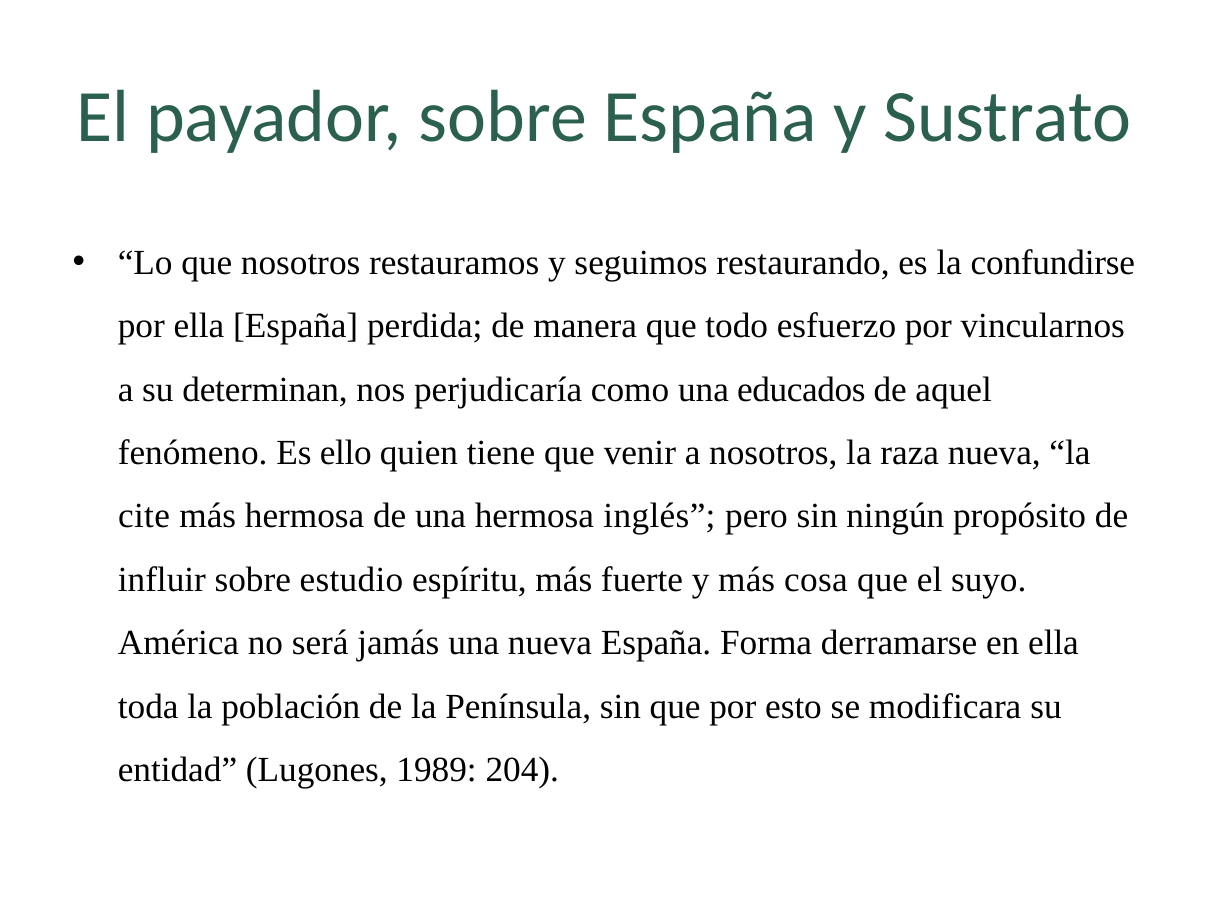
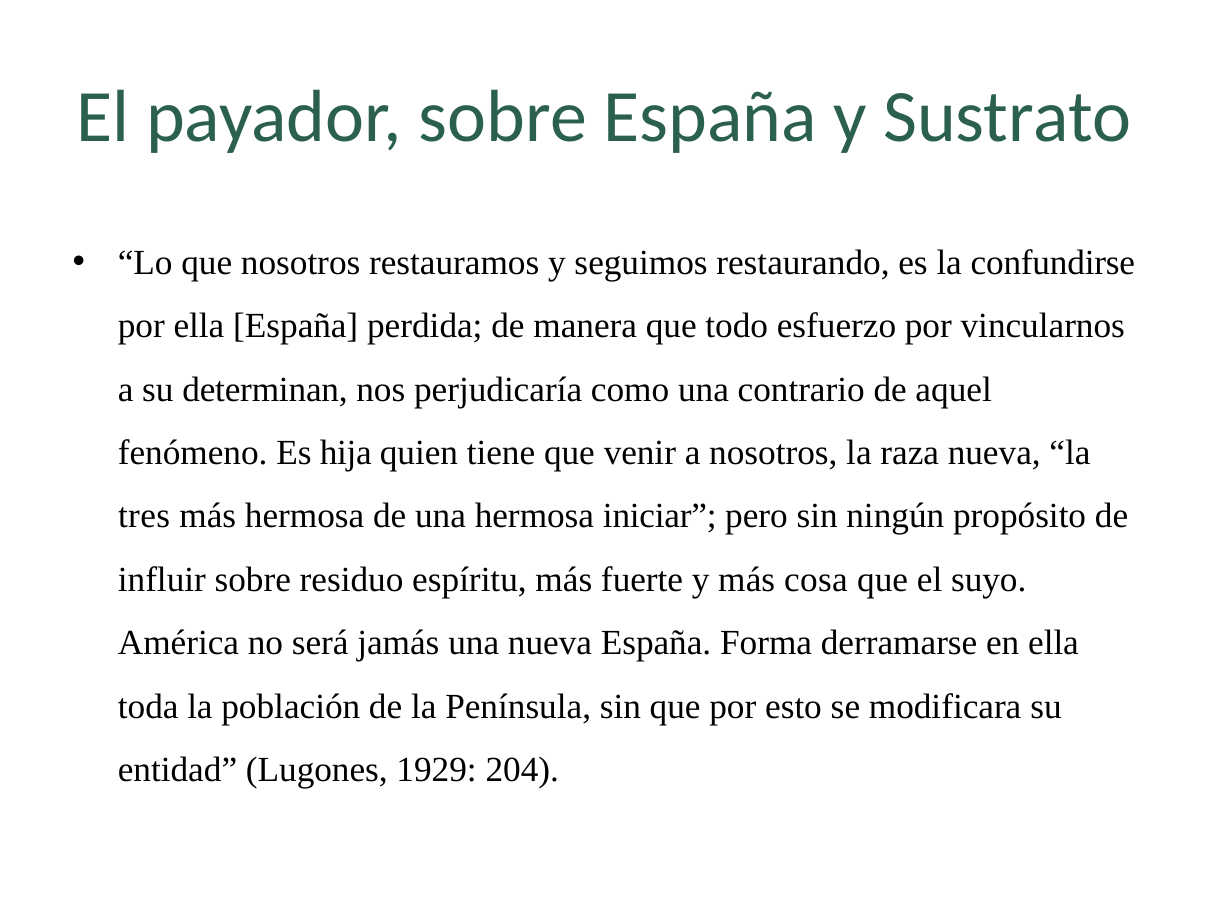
educados: educados -> contrario
ello: ello -> hija
cite: cite -> tres
inglés: inglés -> iniciar
estudio: estudio -> residuo
1989: 1989 -> 1929
